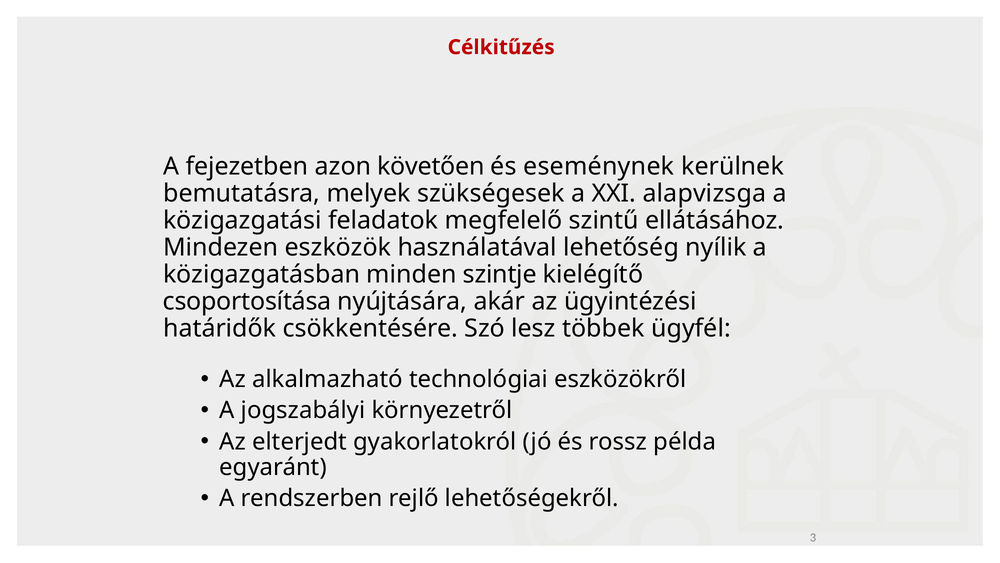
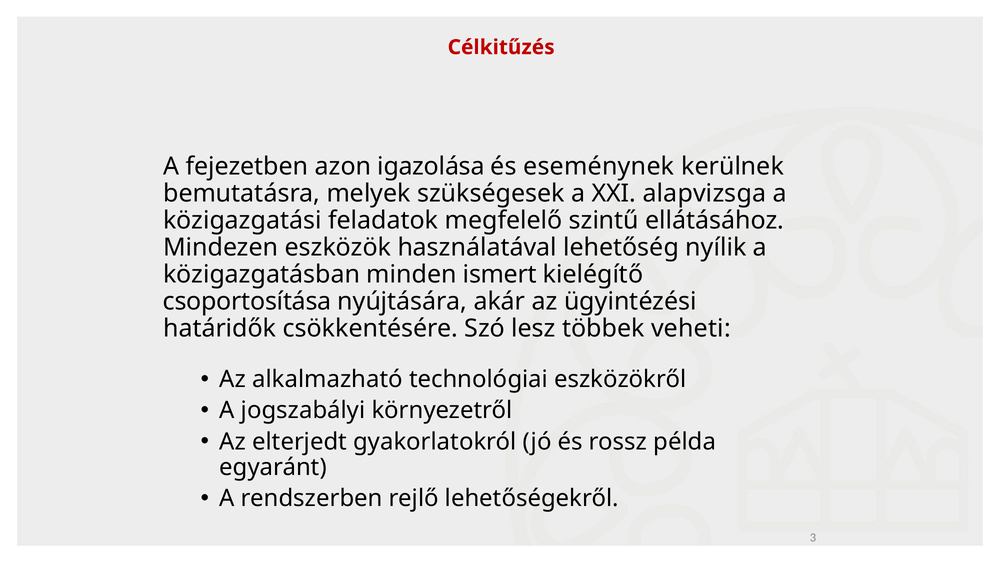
követően: követően -> igazolása
szintje: szintje -> ismert
ügyfél: ügyfél -> veheti
